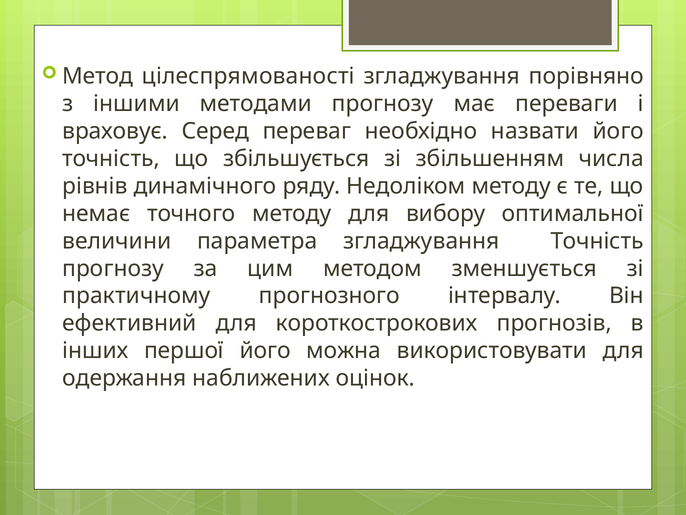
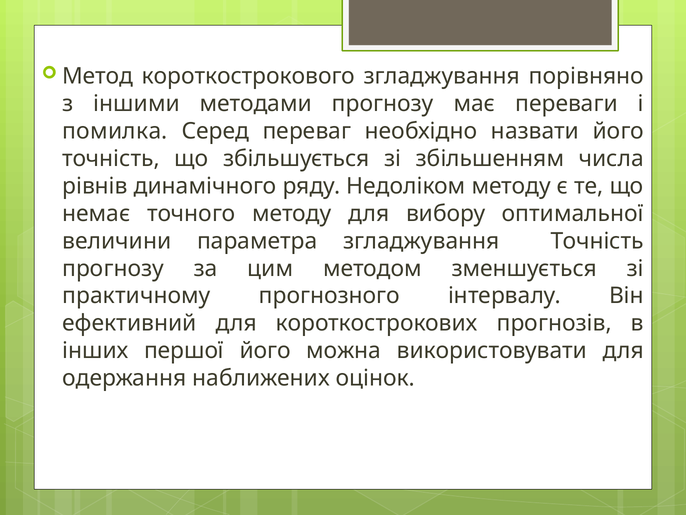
цілеспрямованості: цілеспрямованості -> короткострокового
враховує: враховує -> помилка
